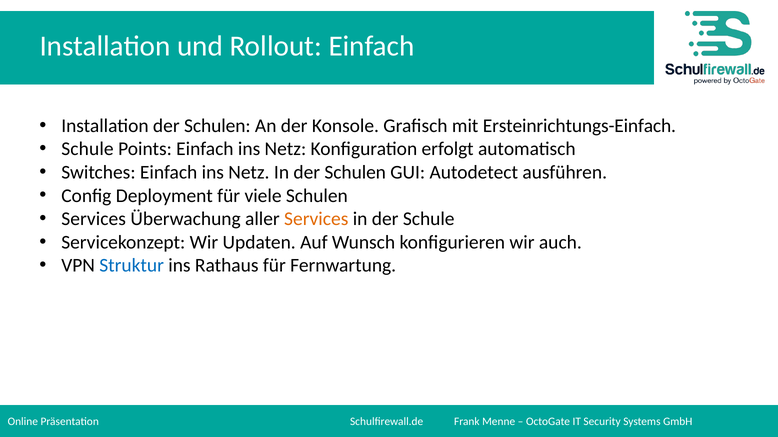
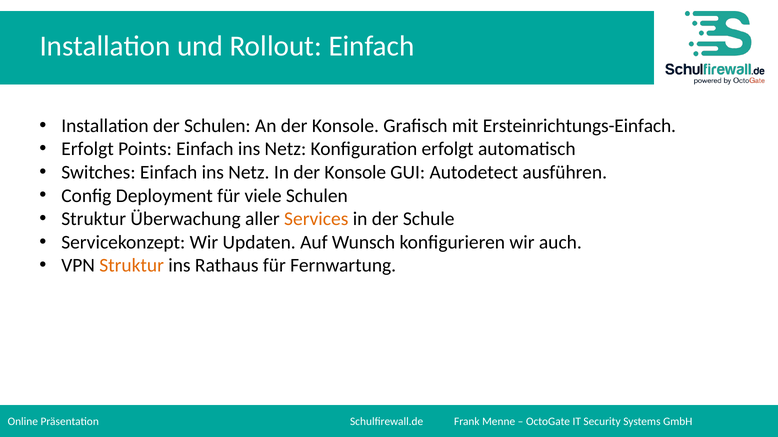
Schule at (87, 149): Schule -> Erfolgt
In der Schulen: Schulen -> Konsole
Services at (94, 219): Services -> Struktur
Struktur at (132, 266) colour: blue -> orange
